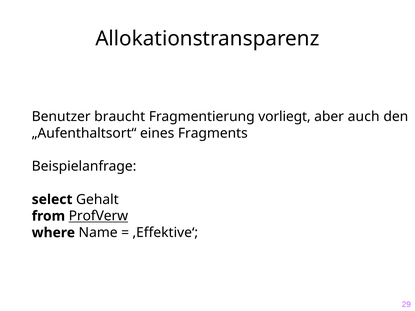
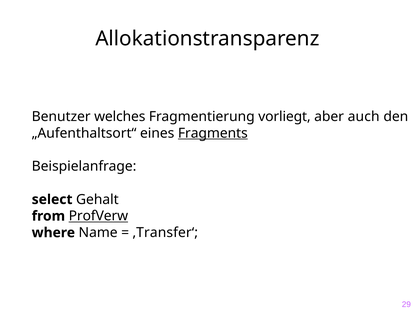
braucht: braucht -> welches
Fragments underline: none -> present
‚Effektive‘: ‚Effektive‘ -> ‚Transfer‘
